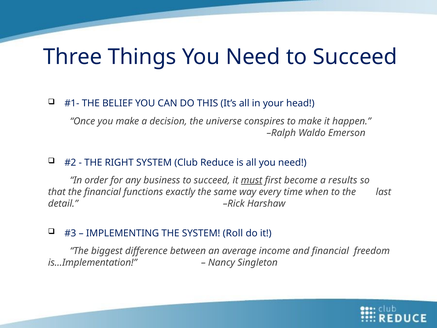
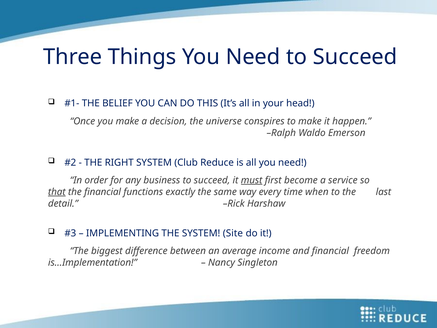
results: results -> service
that underline: none -> present
Roll: Roll -> Site
